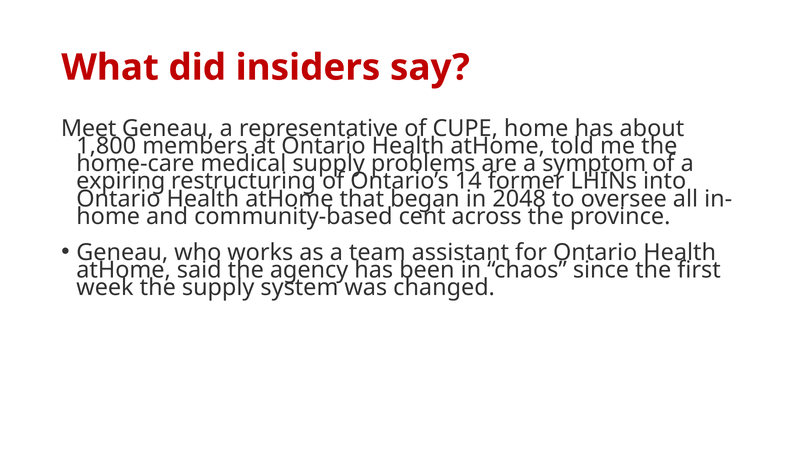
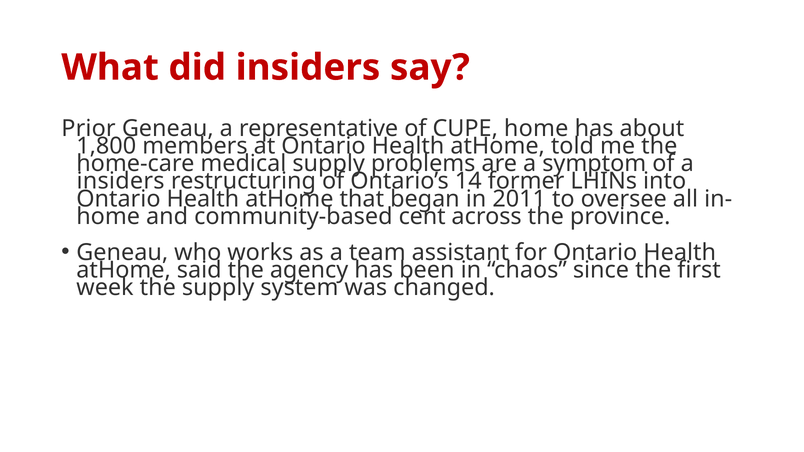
Meet: Meet -> Prior
expiring at (121, 181): expiring -> insiders
2048: 2048 -> 2011
